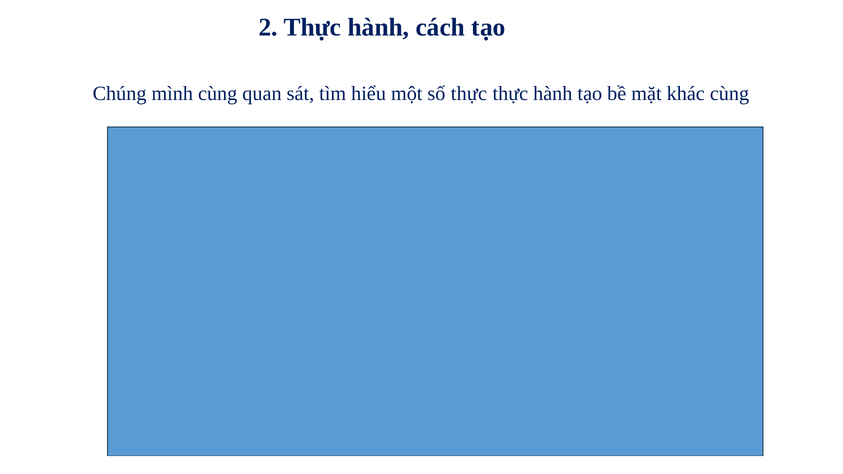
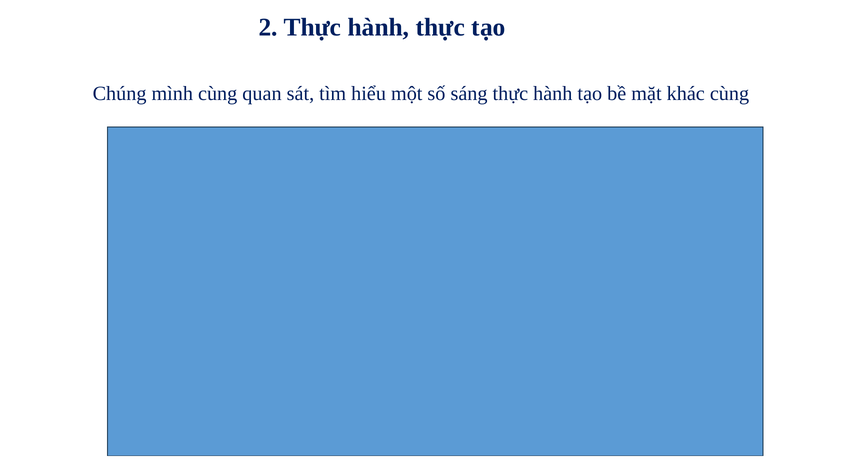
hành cách: cách -> thực
số thực: thực -> sáng
